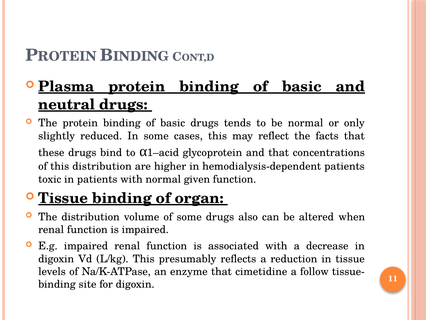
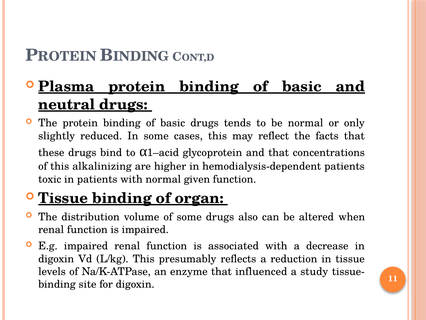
this distribution: distribution -> alkalinizing
cimetidine: cimetidine -> influenced
follow: follow -> study
